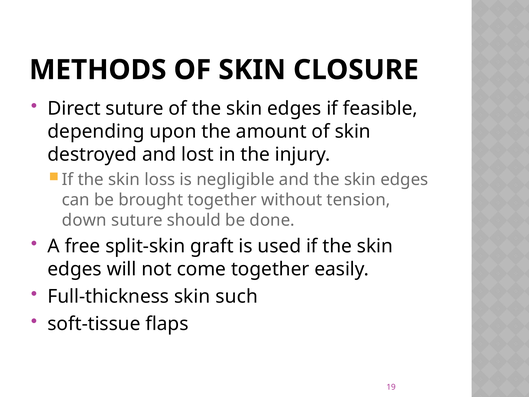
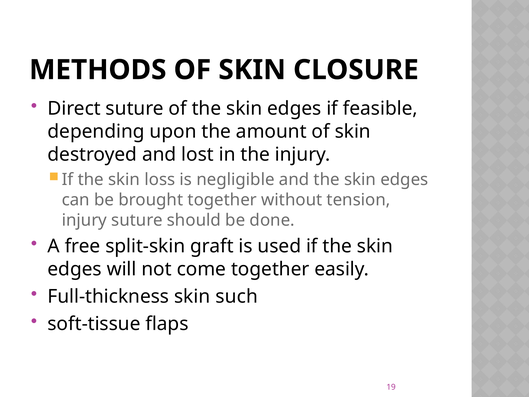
down at (84, 220): down -> injury
